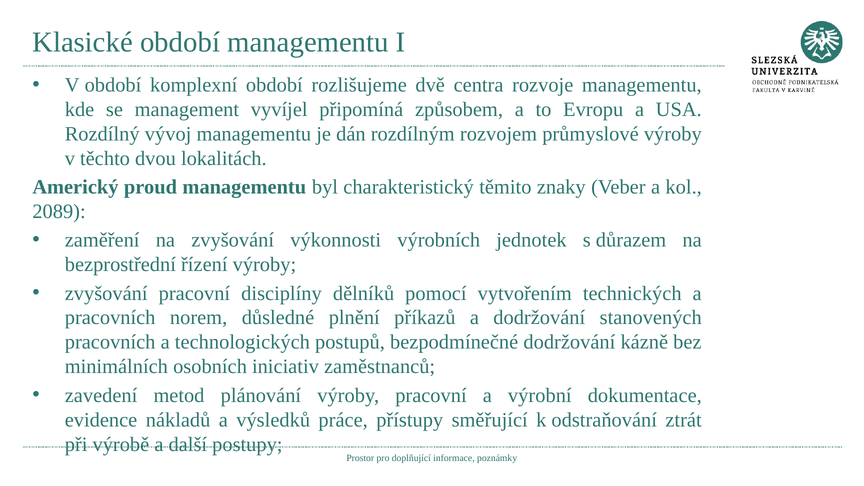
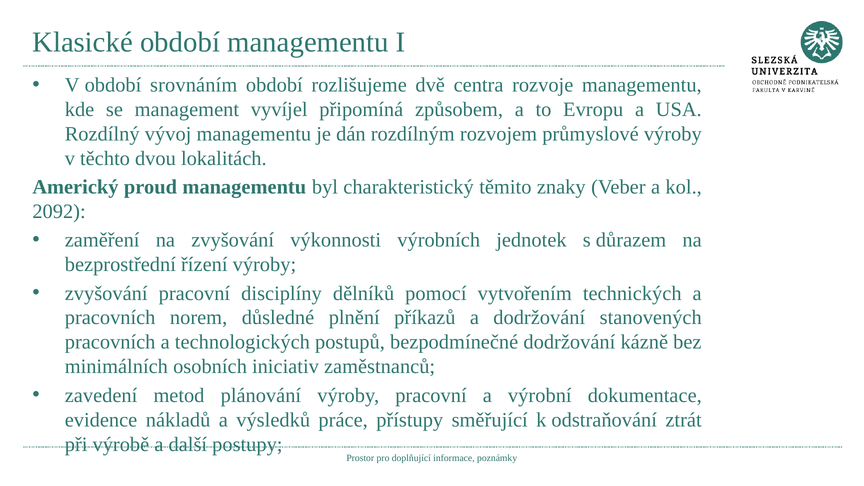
komplexní: komplexní -> srovnáním
2089: 2089 -> 2092
